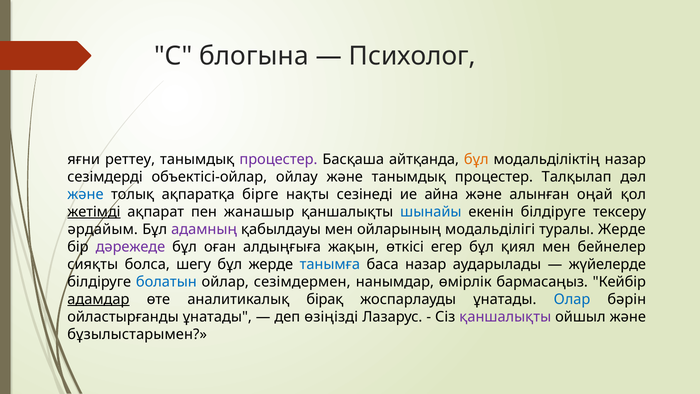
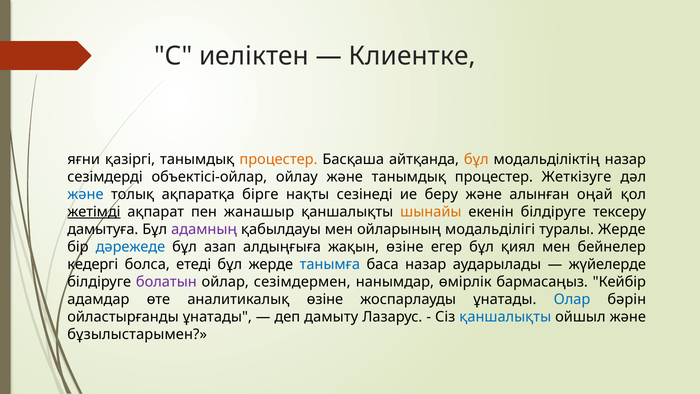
блогына: блогына -> иеліктен
Психолог: Психолог -> Клиентке
реттеу: реттеу -> қазіргі
процестер at (278, 159) colour: purple -> orange
Талқылап: Талқылап -> Жеткізуге
айна: айна -> беру
шынайы colour: blue -> orange
әрдайым: әрдайым -> дамытуға
дәрежеде colour: purple -> blue
оған: оған -> азап
жақын өткісі: өткісі -> өзіне
сияқты: сияқты -> кедергі
шегу: шегу -> етеді
болатын colour: blue -> purple
адамдар underline: present -> none
аналитикалық бірақ: бірақ -> өзіне
өзіңізді: өзіңізді -> дамыту
қаншалықты at (505, 317) colour: purple -> blue
